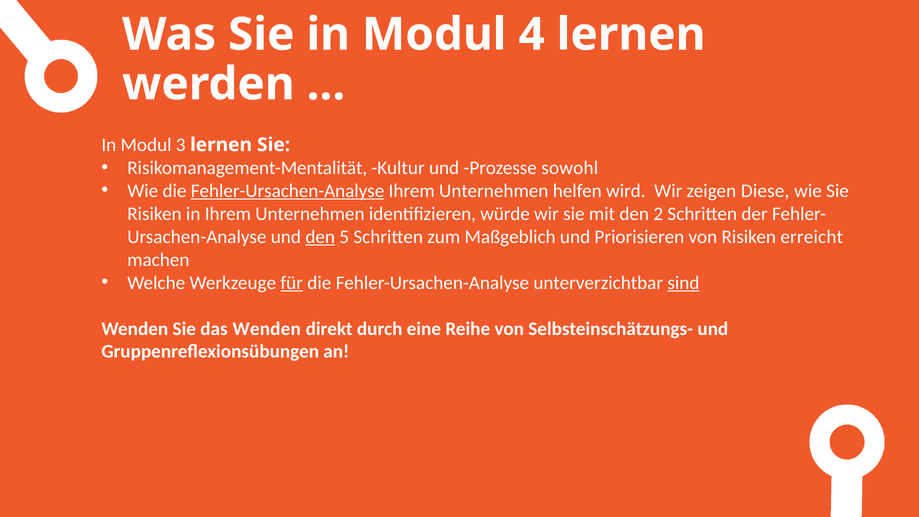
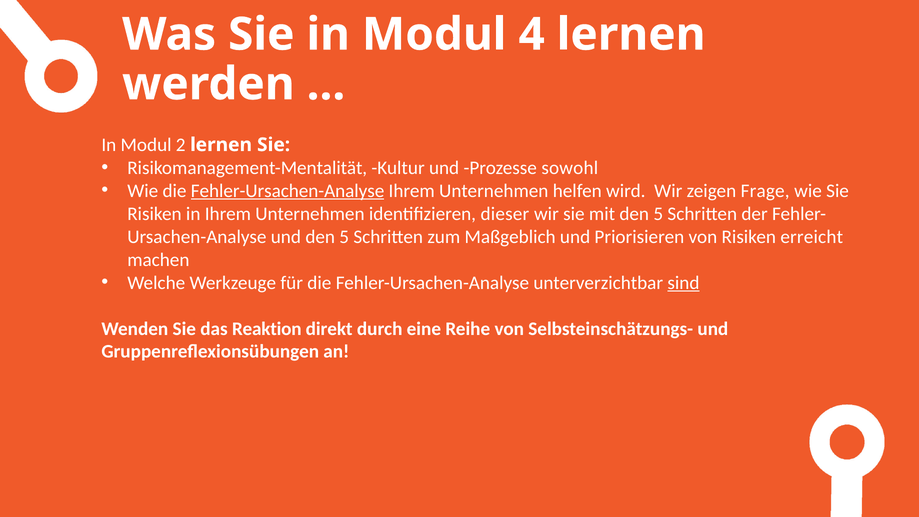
3: 3 -> 2
Diese: Diese -> Frage
würde: würde -> dieser
mit den 2: 2 -> 5
den at (320, 237) underline: present -> none
für underline: present -> none
das Wenden: Wenden -> Reaktion
